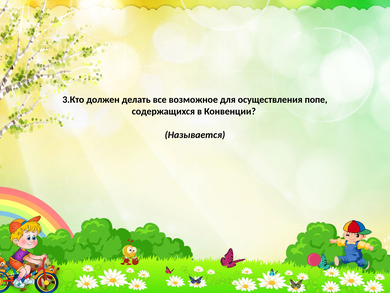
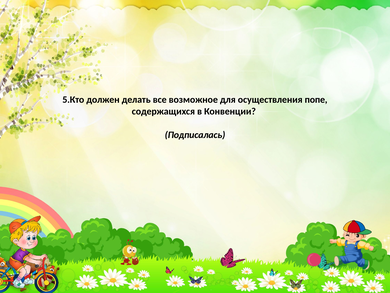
3.Кто: 3.Кто -> 5.Кто
Называется: Называется -> Подписалась
